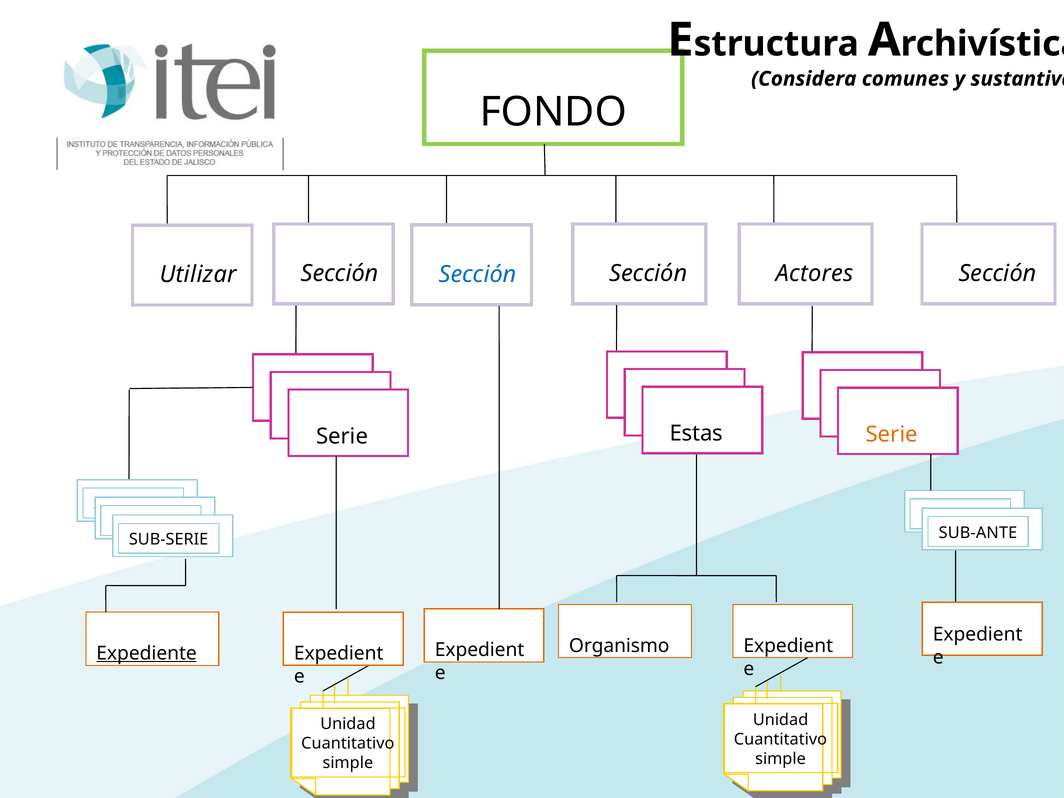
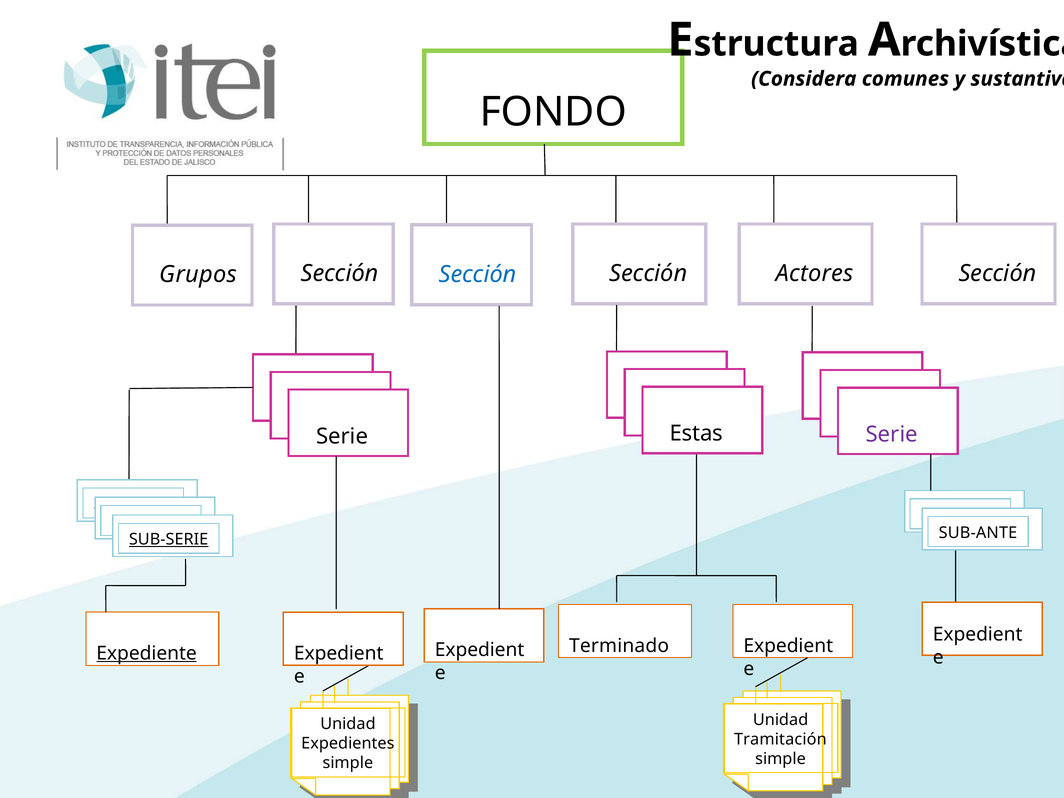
Utilizar: Utilizar -> Grupos
Serie at (892, 434) colour: orange -> purple
SUB-SERIE at (169, 539) underline: none -> present
Organismo: Organismo -> Terminado
Cuantitativo at (780, 739): Cuantitativo -> Tramitación
Cuantitativo at (348, 744): Cuantitativo -> Expedientes
